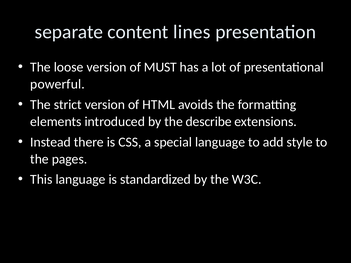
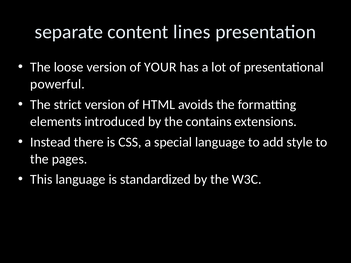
MUST: MUST -> YOUR
describe: describe -> contains
